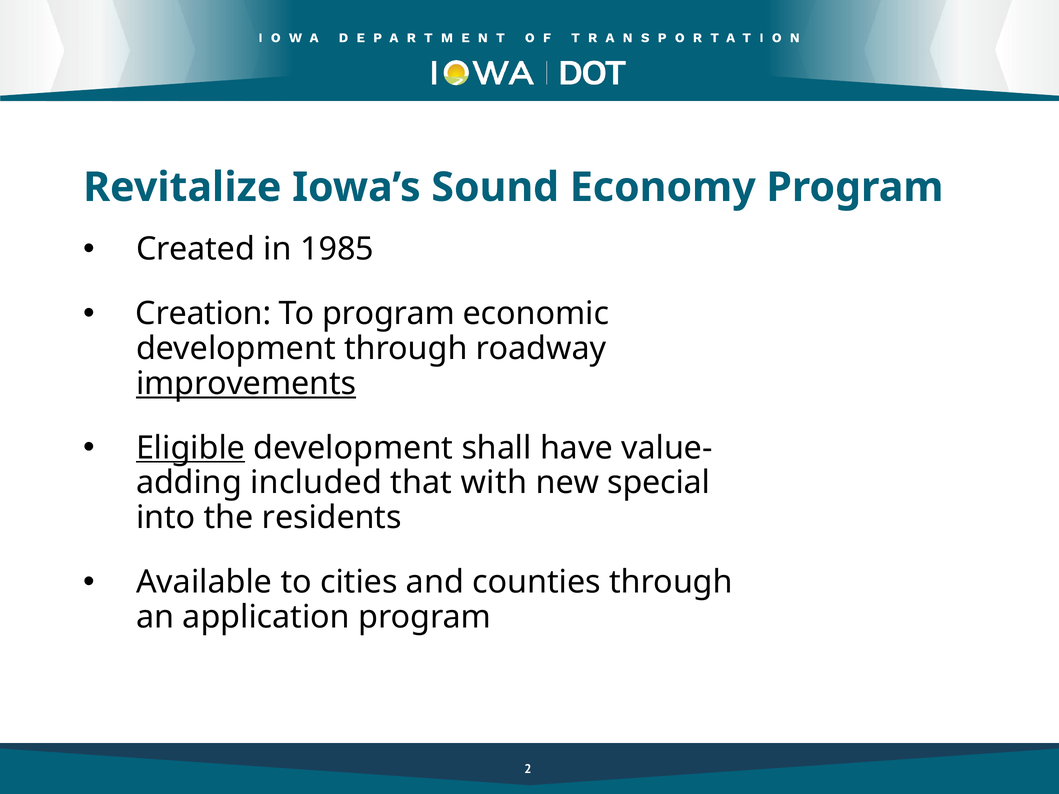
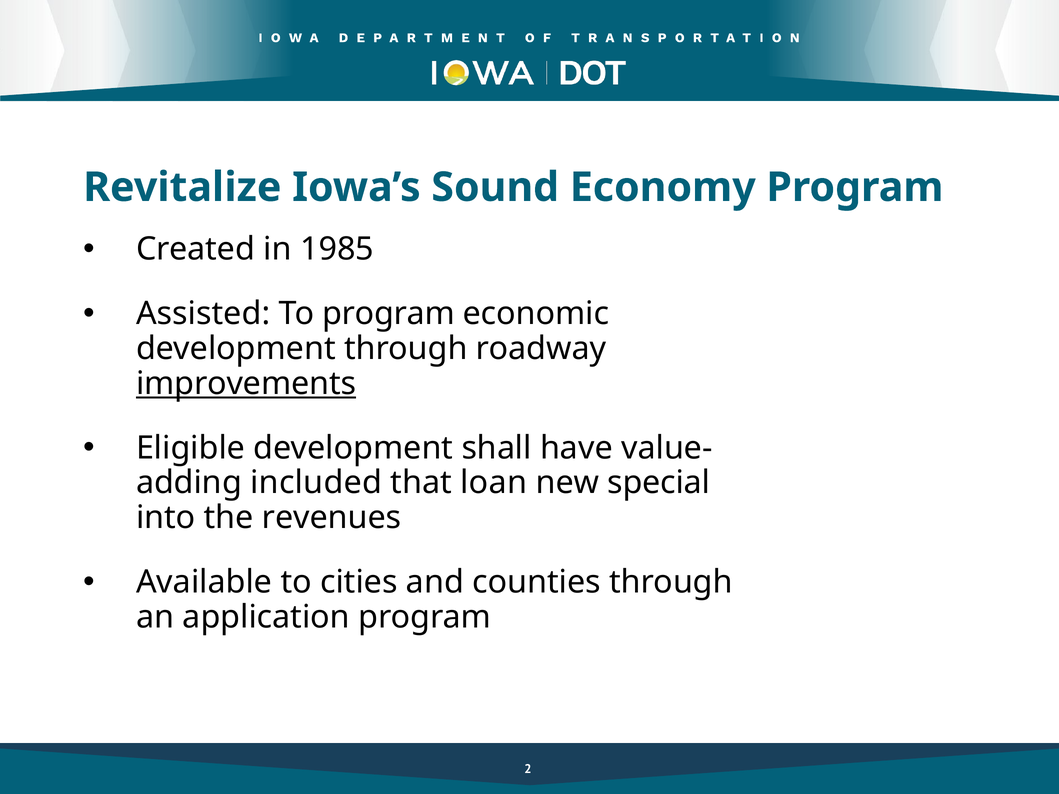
Creation: Creation -> Assisted
Eligible underline: present -> none
with: with -> loan
residents: residents -> revenues
